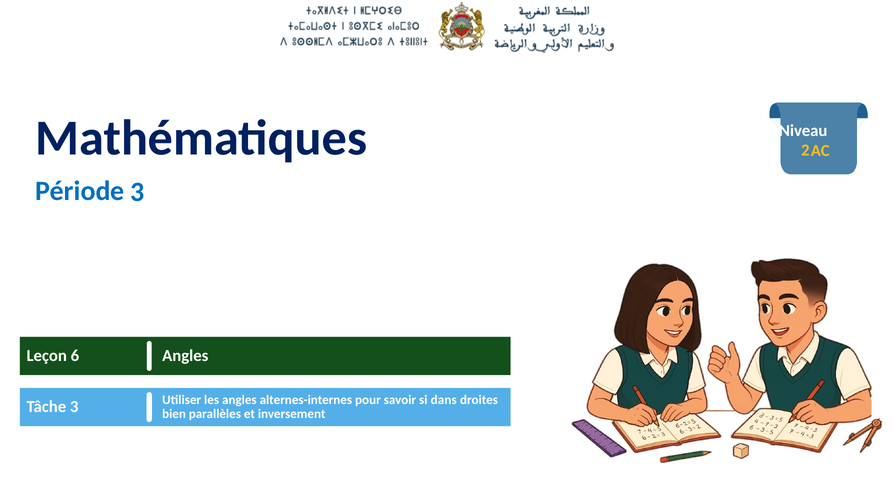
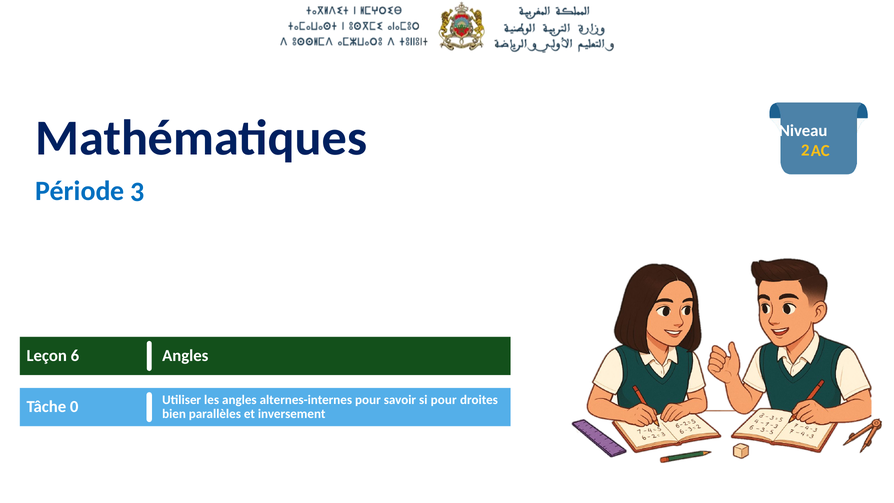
Tâche 3: 3 -> 0
si dans: dans -> pour
